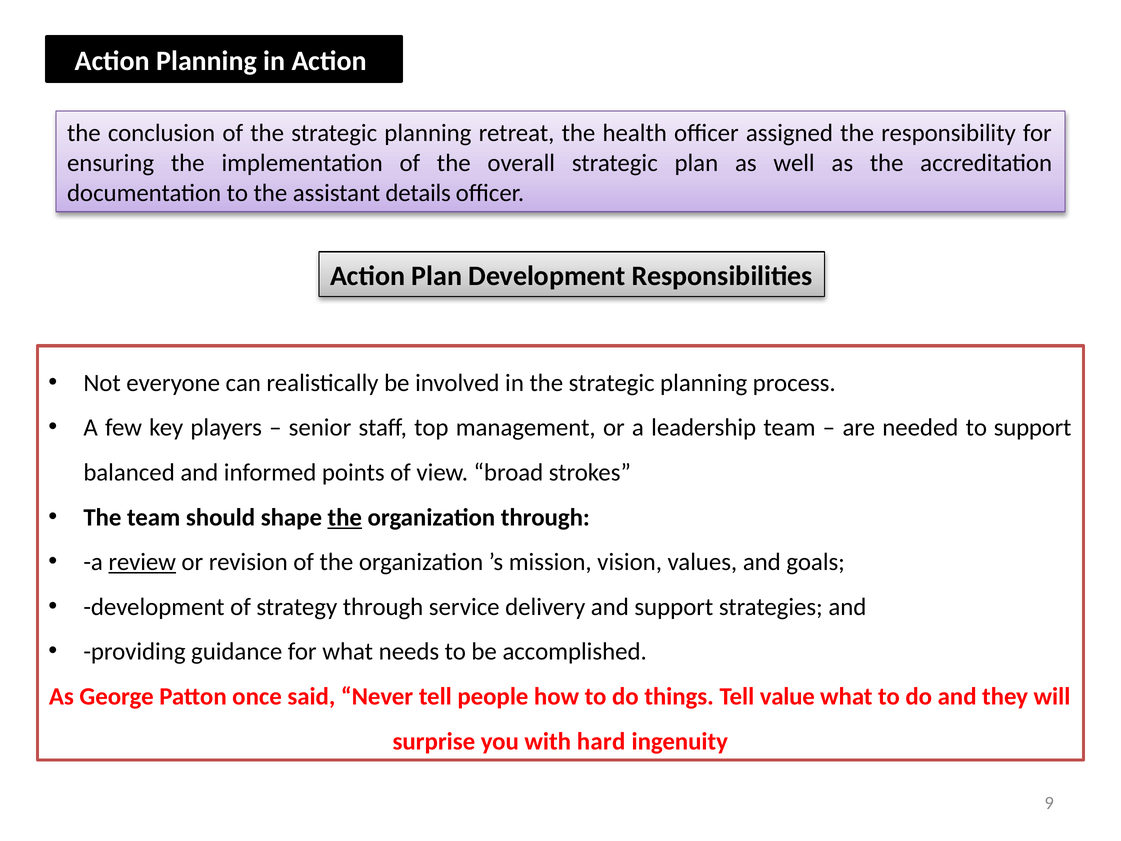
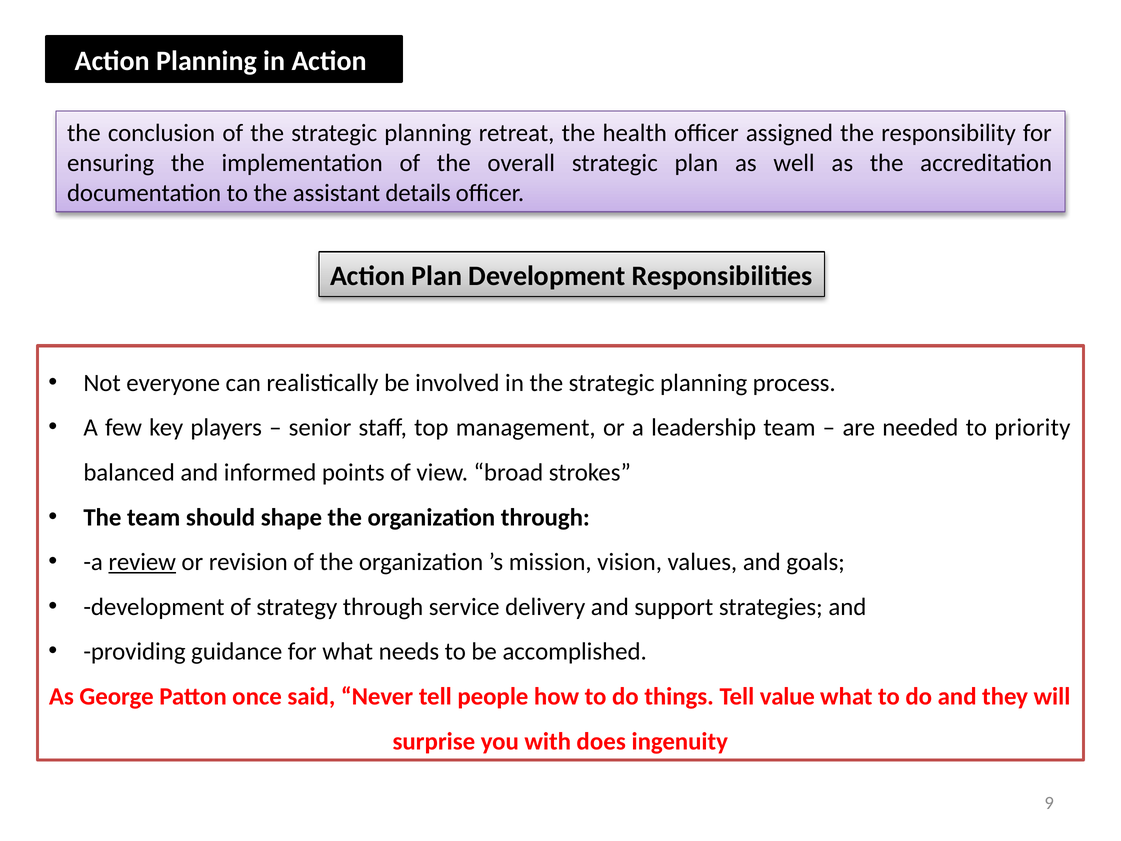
to support: support -> priority
the at (345, 517) underline: present -> none
hard: hard -> does
